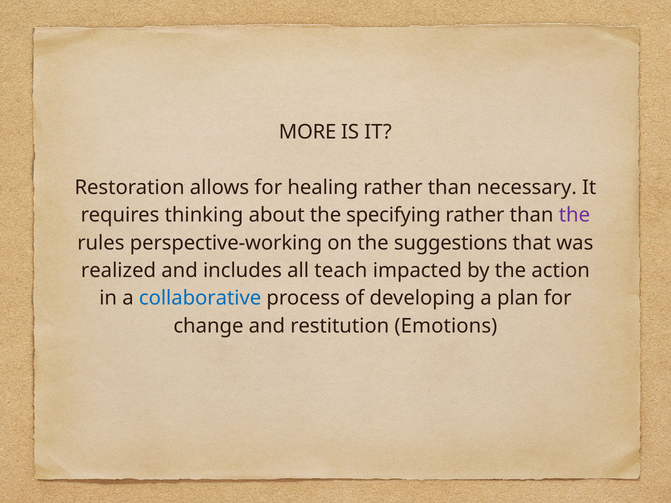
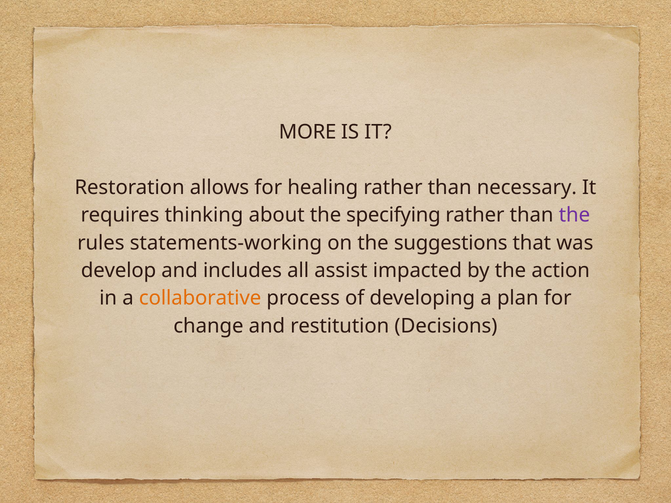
perspective-working: perspective-working -> statements-working
realized: realized -> develop
teach: teach -> assist
collaborative colour: blue -> orange
Emotions: Emotions -> Decisions
